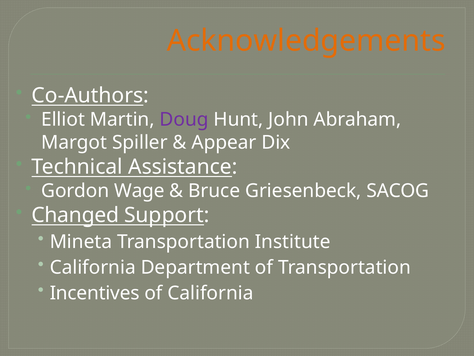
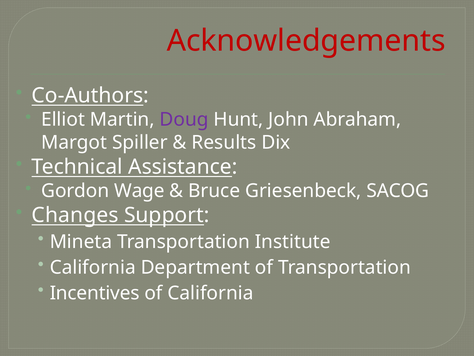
Acknowledgements colour: orange -> red
Appear: Appear -> Results
Changed: Changed -> Changes
